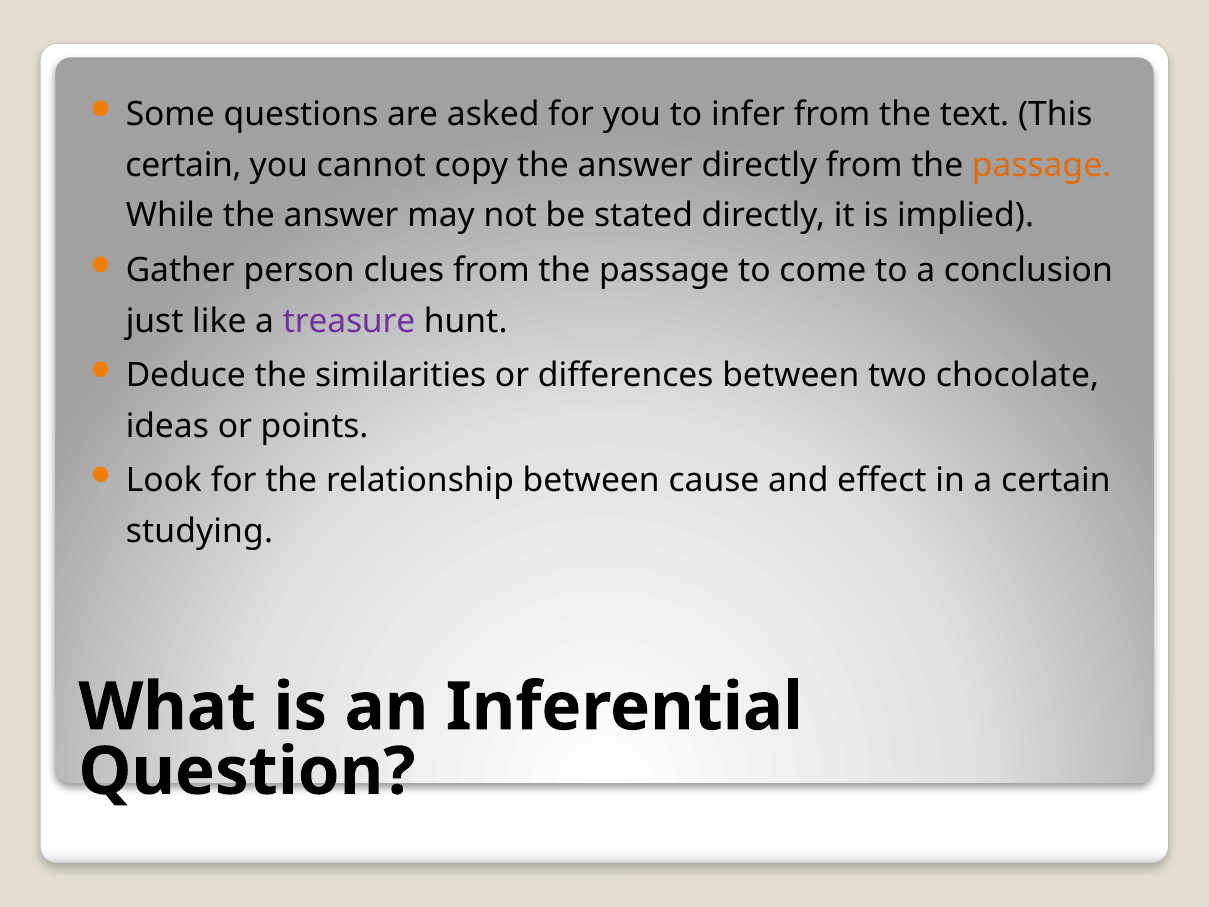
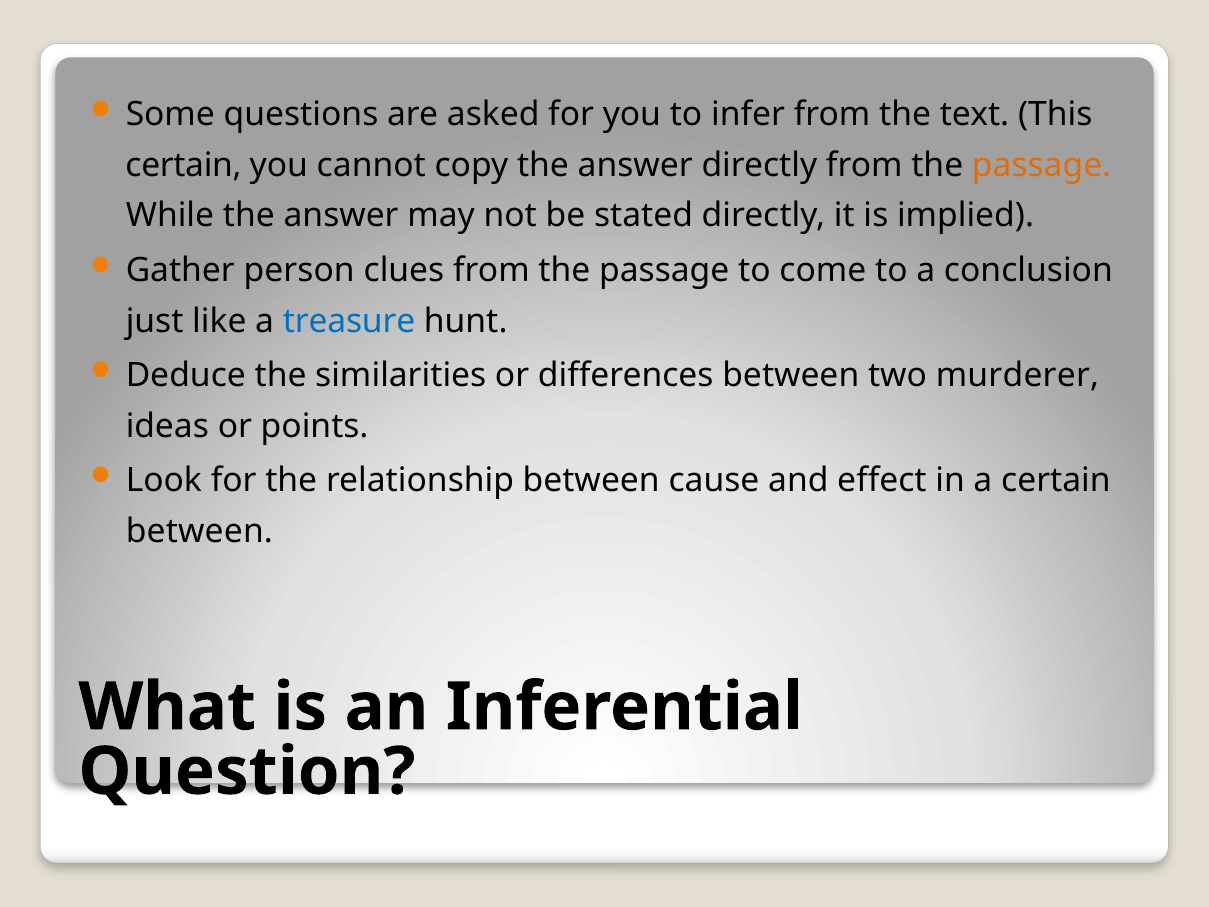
treasure colour: purple -> blue
chocolate: chocolate -> murderer
studying at (199, 531): studying -> between
